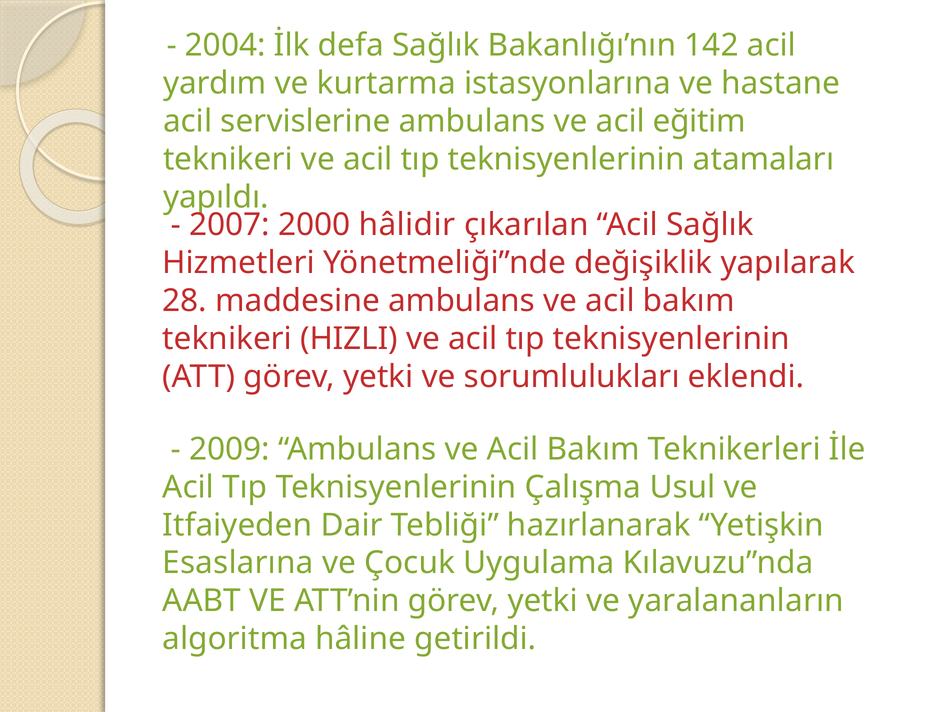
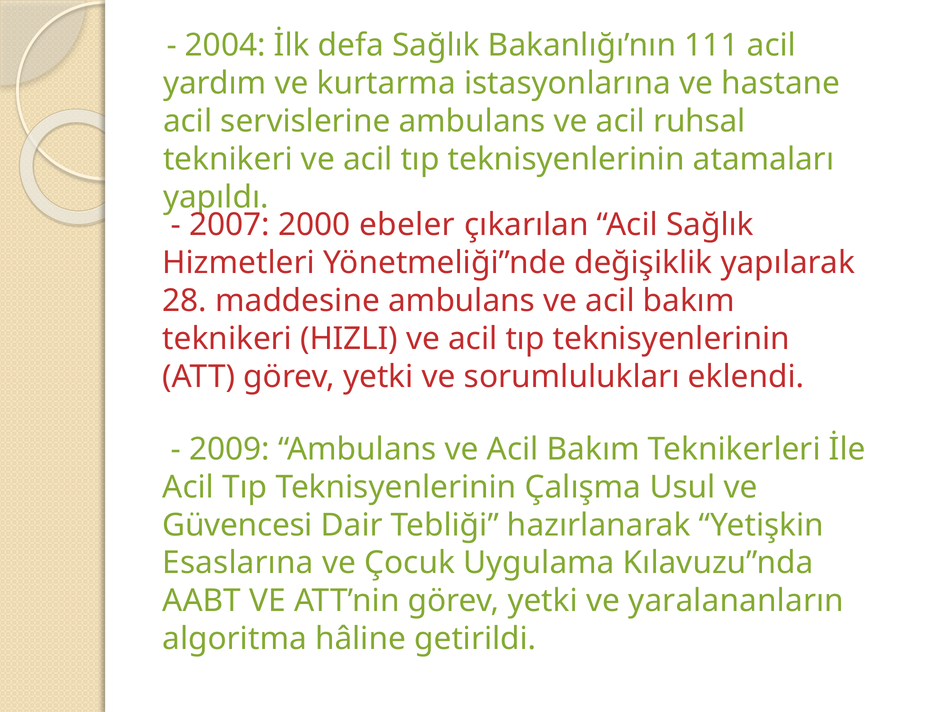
142: 142 -> 111
eğitim: eğitim -> ruhsal
hâlidir: hâlidir -> ebeler
Itfaiyeden: Itfaiyeden -> Güvencesi
